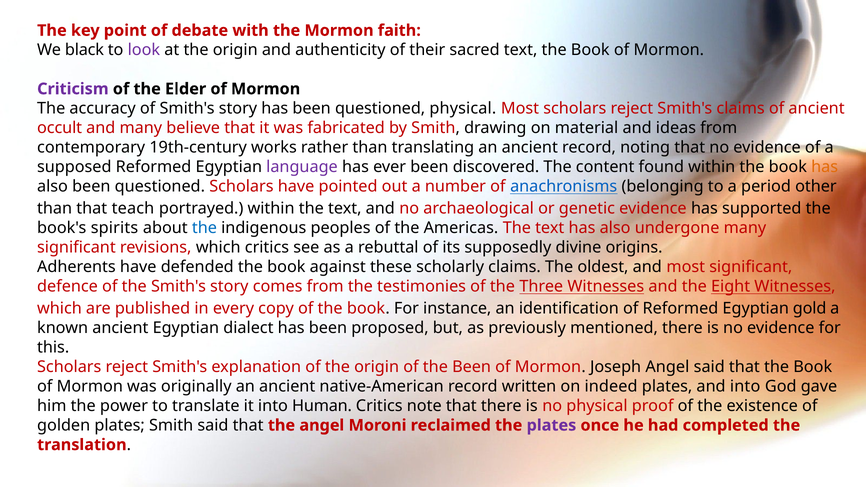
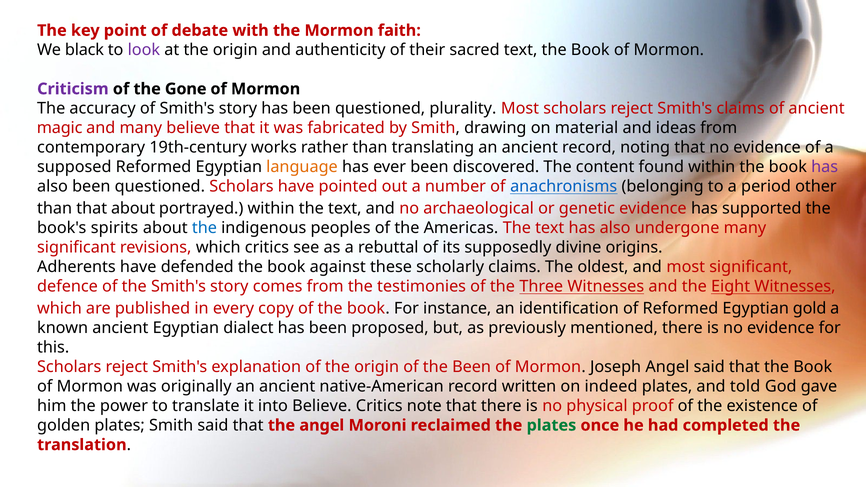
Elder: Elder -> Gone
questioned physical: physical -> plurality
occult: occult -> magic
language colour: purple -> orange
has at (825, 167) colour: orange -> purple
that teach: teach -> about
and into: into -> told
into Human: Human -> Believe
plates at (551, 425) colour: purple -> green
